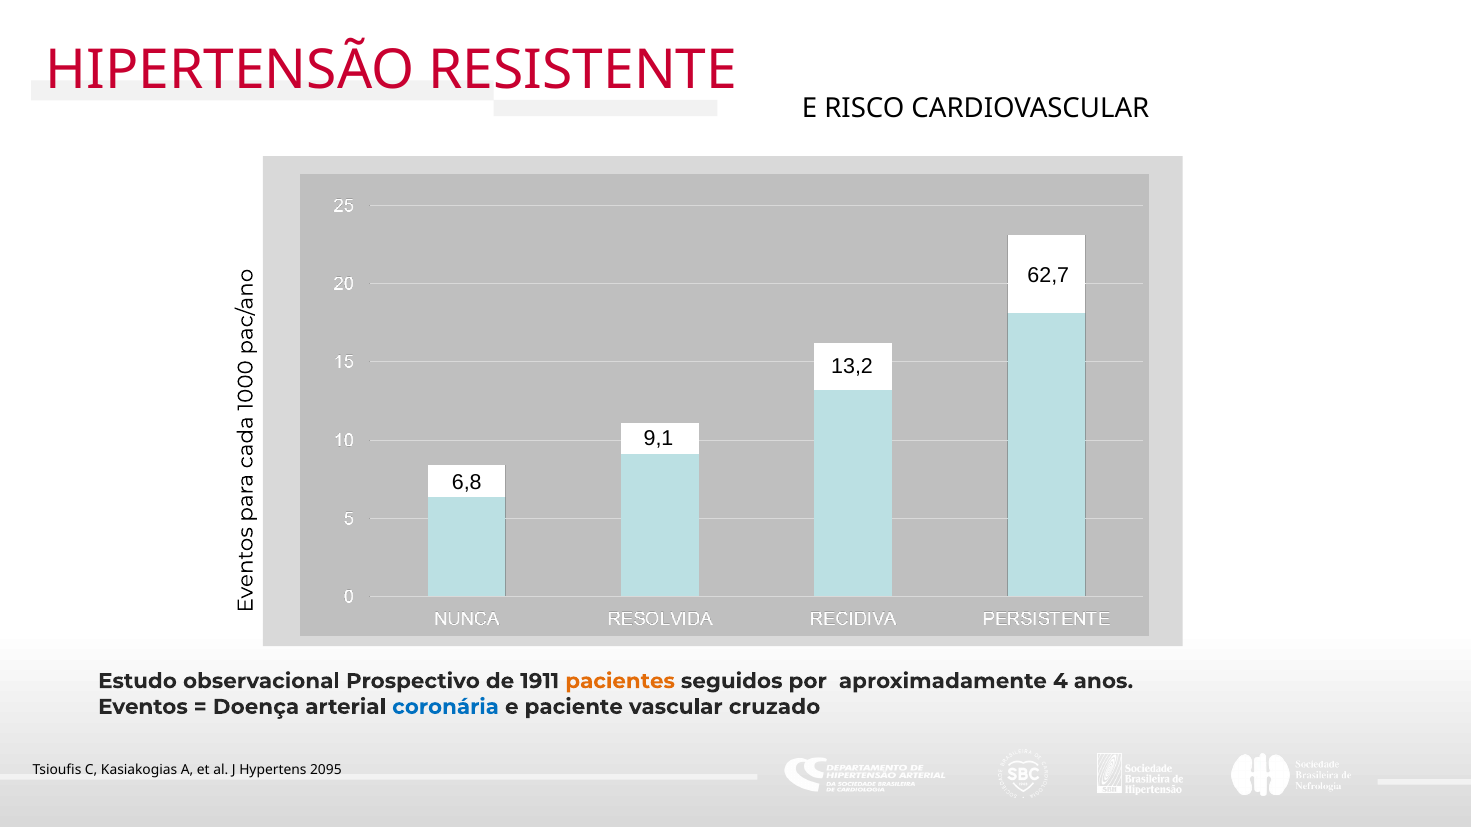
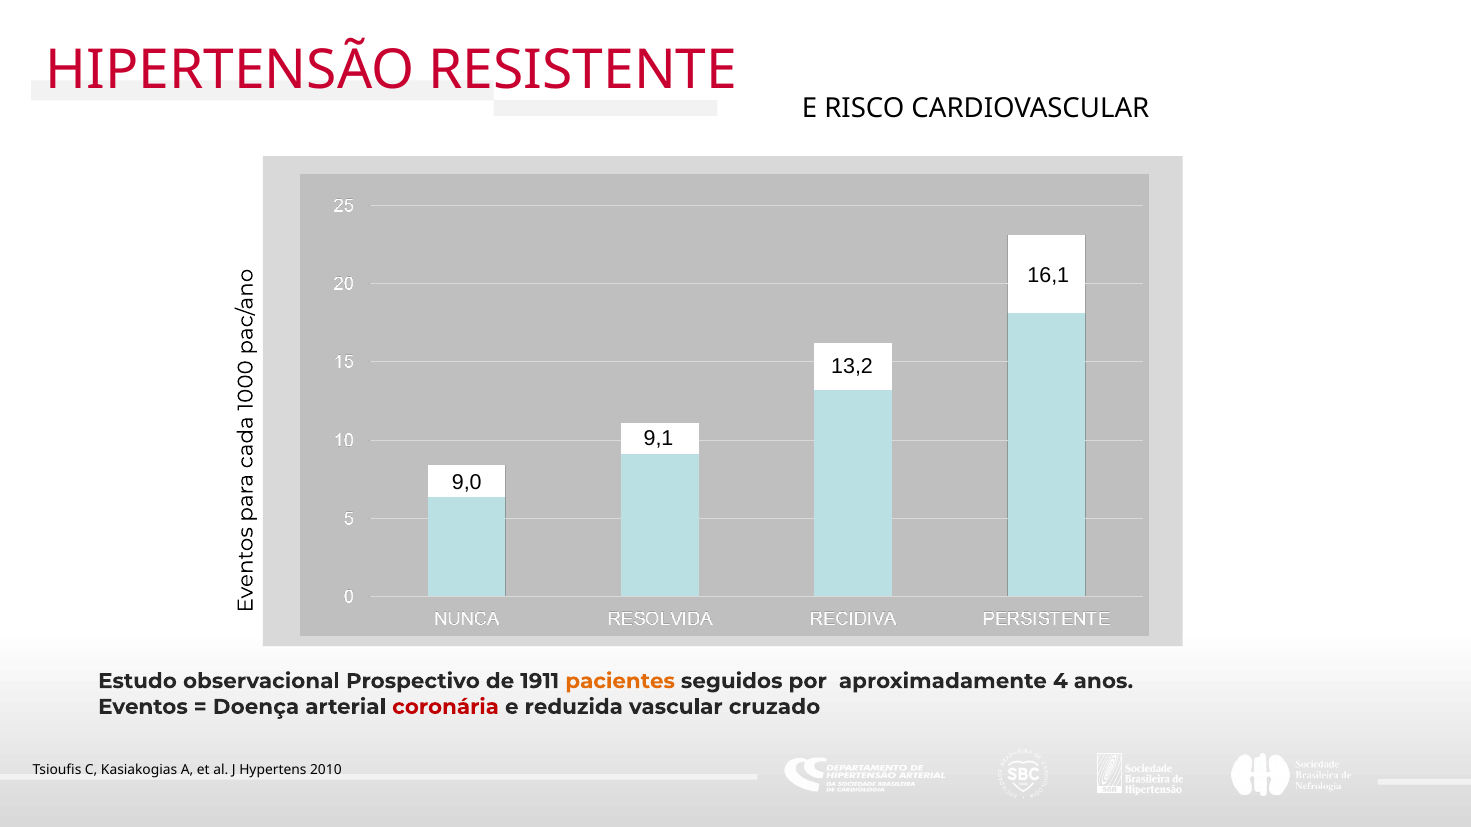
62,7: 62,7 -> 16,1
6,8: 6,8 -> 9,0
coronária colour: blue -> red
paciente: paciente -> reduzida
2095: 2095 -> 2010
